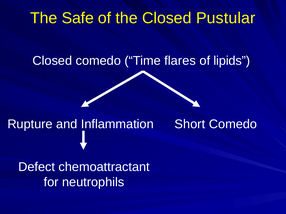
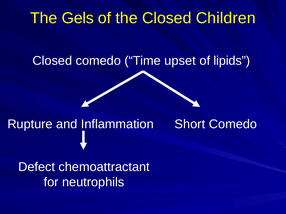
Safe: Safe -> Gels
Pustular: Pustular -> Children
flares: flares -> upset
